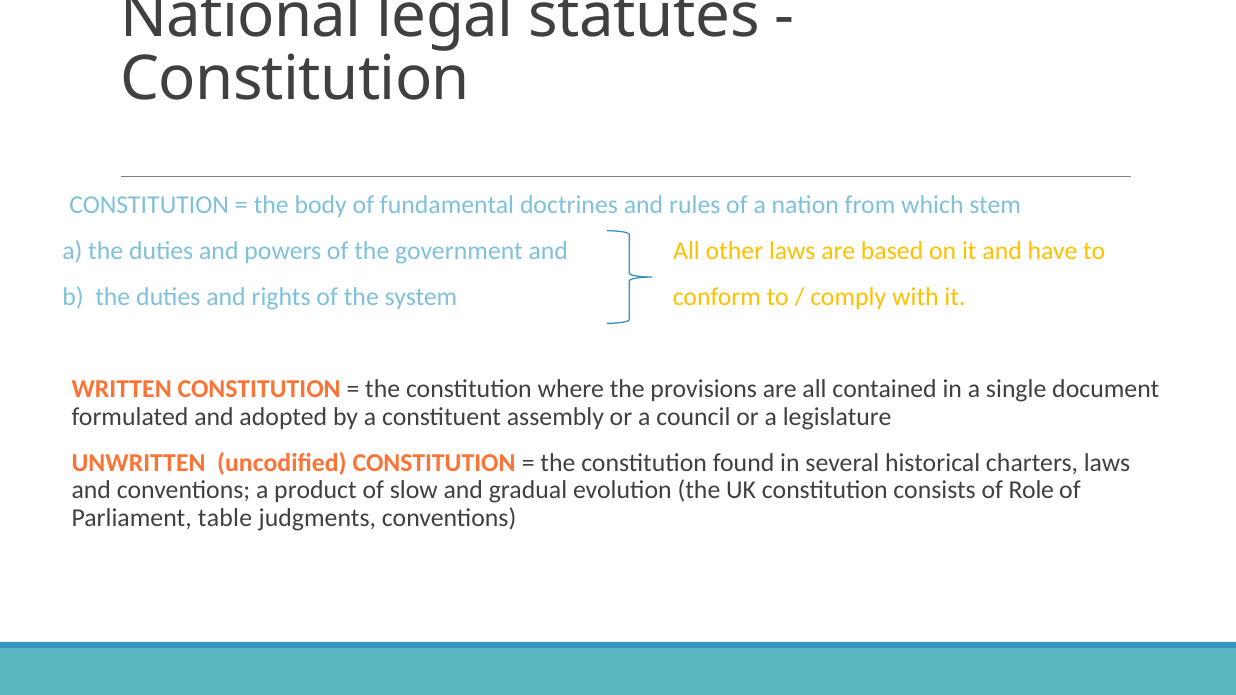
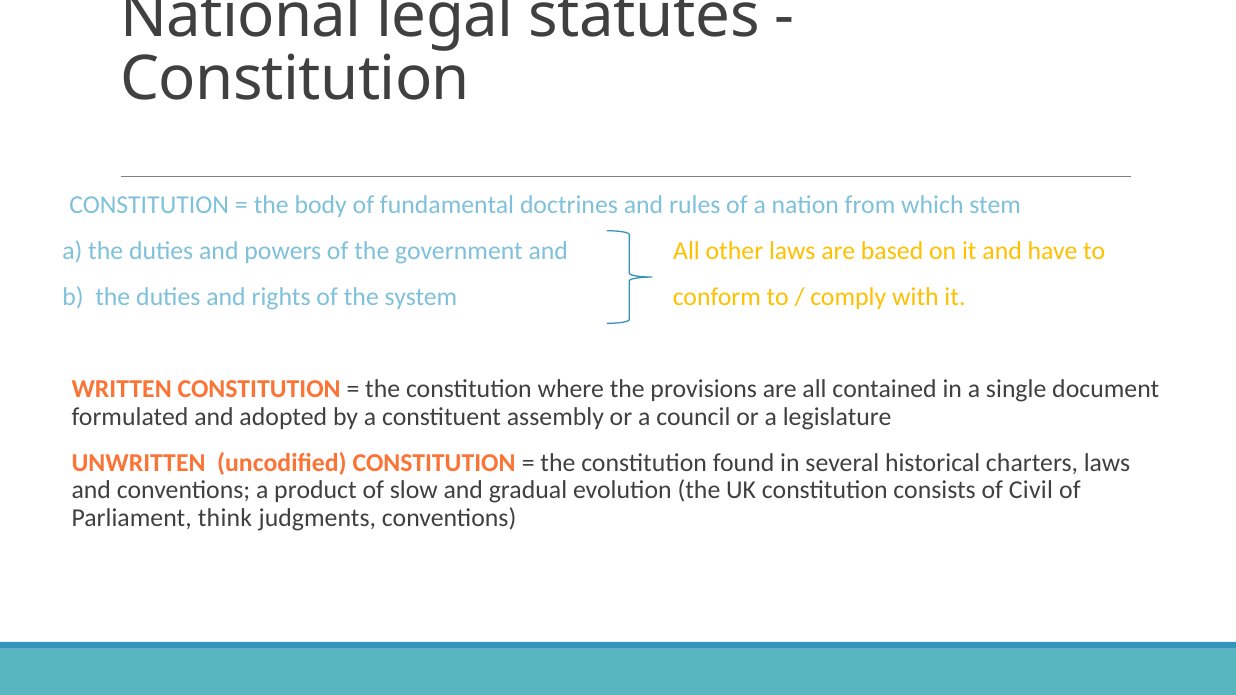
Role: Role -> Civil
table: table -> think
